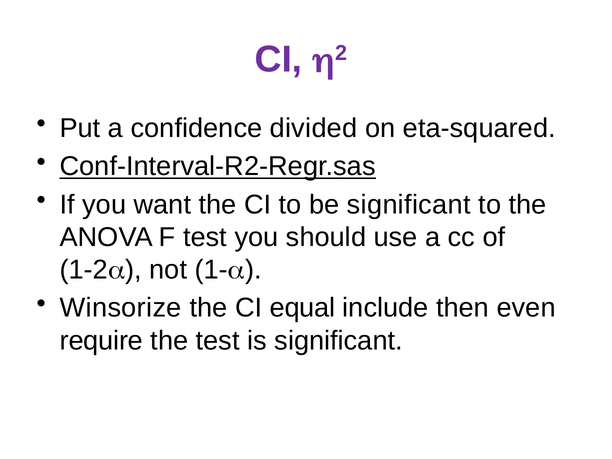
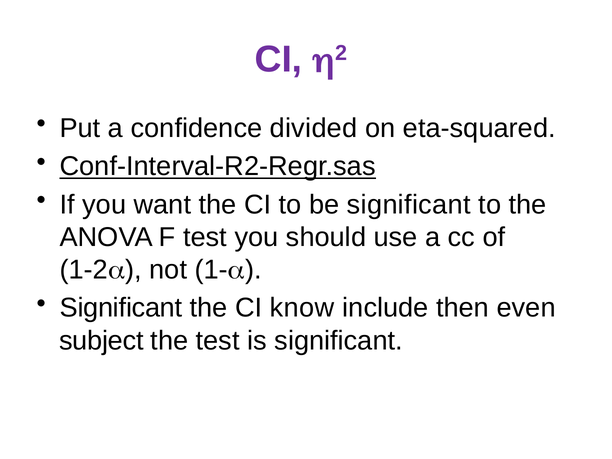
Winsorize at (121, 308): Winsorize -> Significant
equal: equal -> know
require: require -> subject
